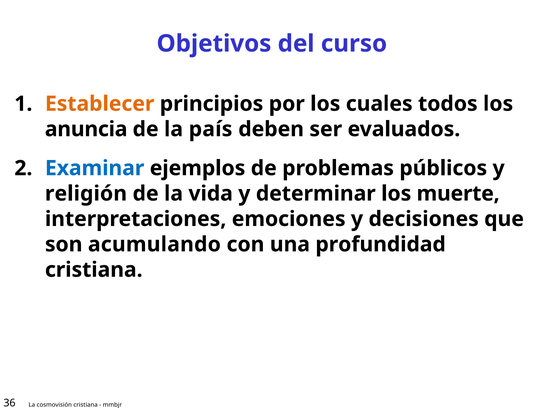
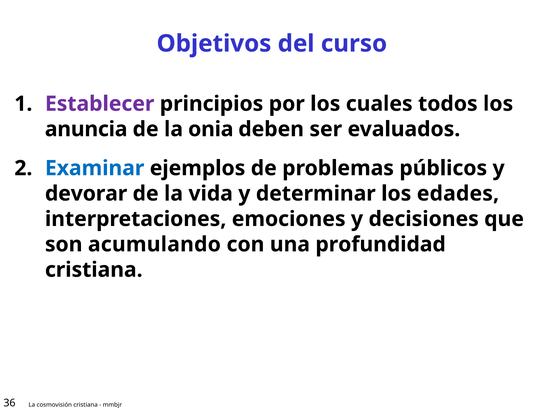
Establecer colour: orange -> purple
país: país -> onia
religión: religión -> devorar
muerte: muerte -> edades
